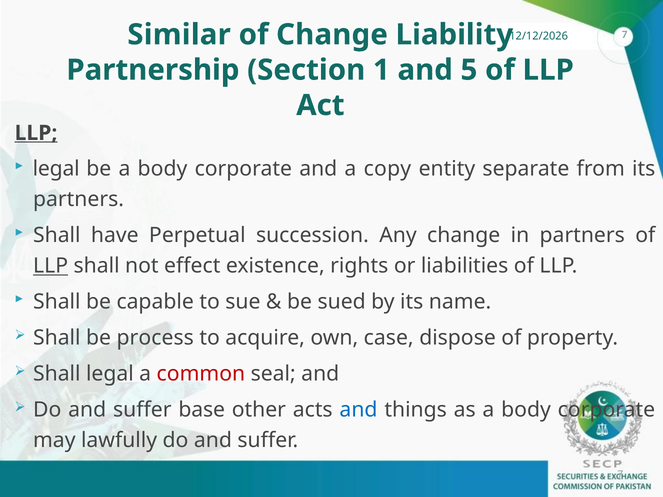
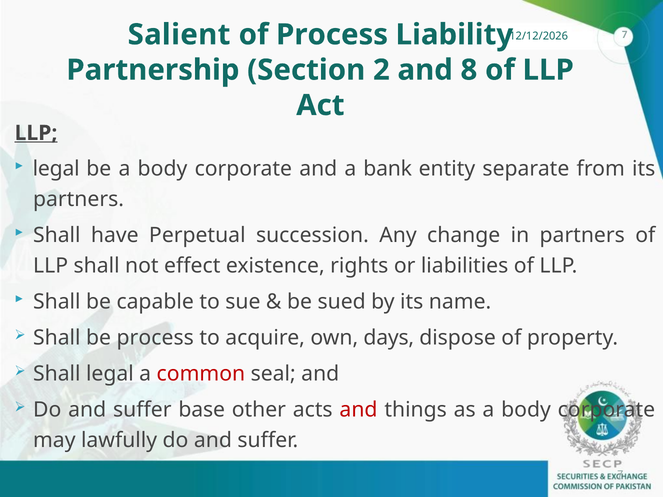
Similar: Similar -> Salient
of Change: Change -> Process
1: 1 -> 2
5: 5 -> 8
copy: copy -> bank
LLP at (51, 266) underline: present -> none
case: case -> days
and at (359, 410) colour: blue -> red
